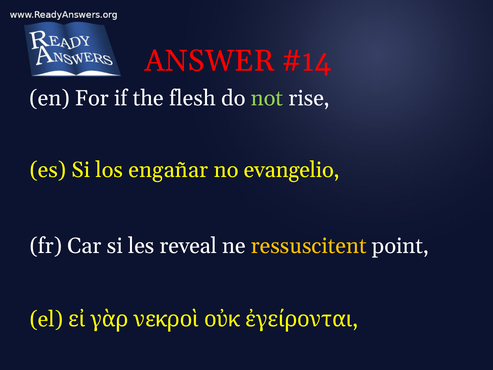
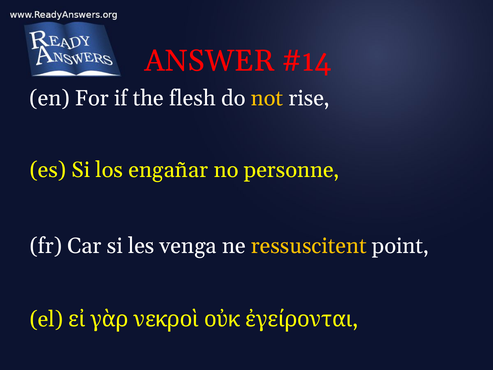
not colour: light green -> yellow
evangelio: evangelio -> personne
reveal: reveal -> venga
